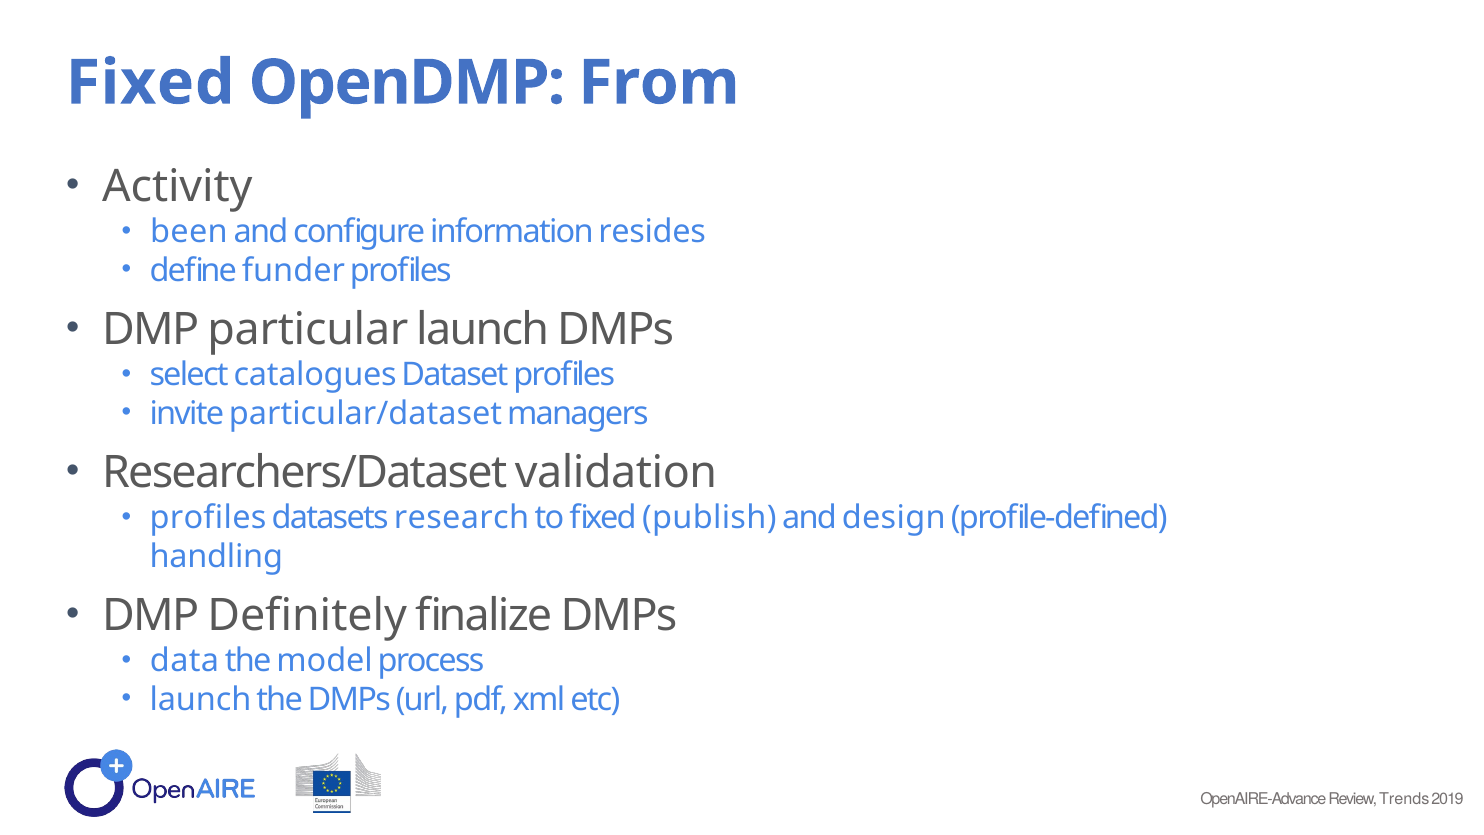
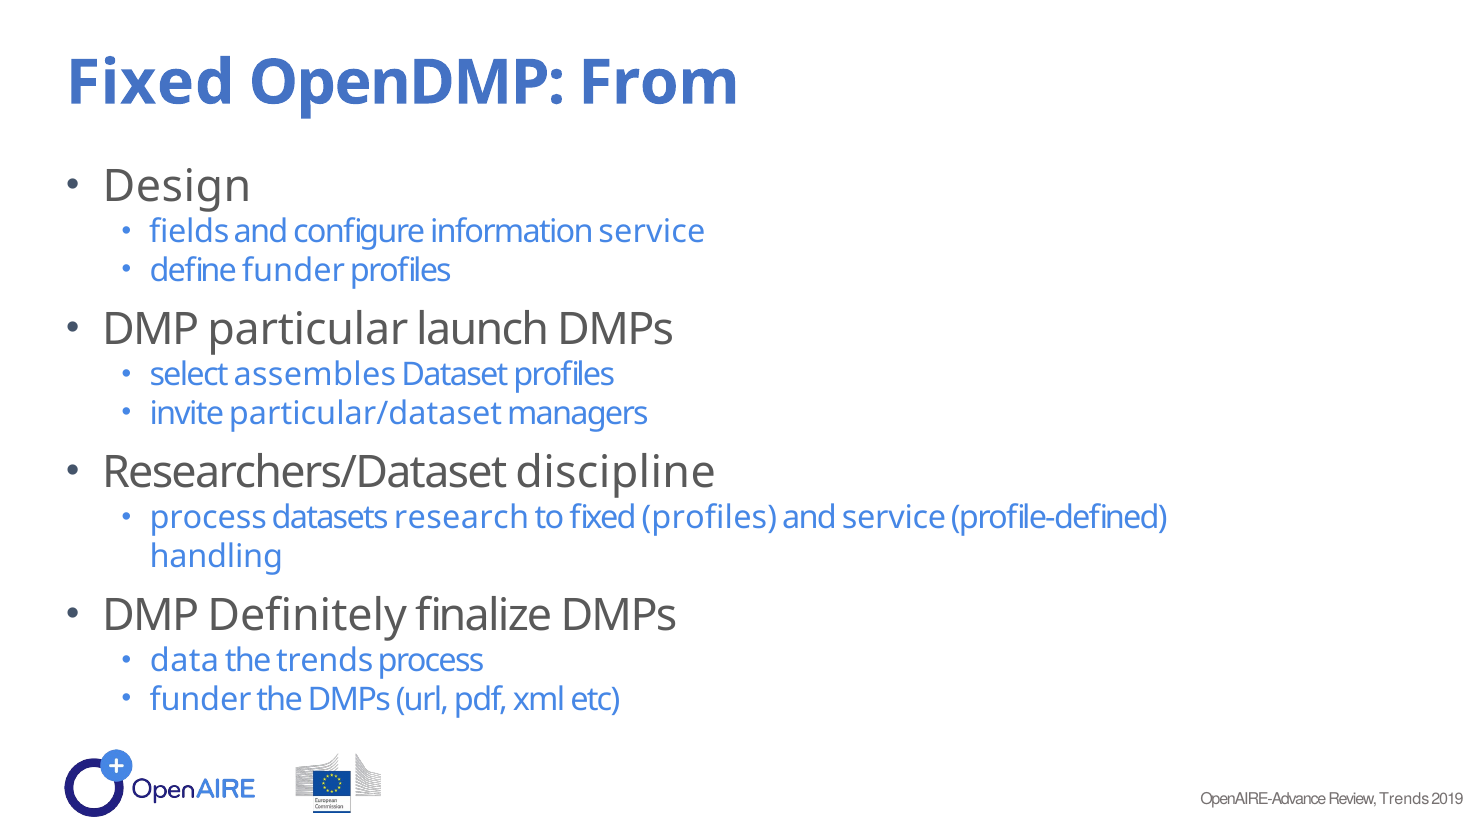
Activity: Activity -> Design
been: been -> fields
information resides: resides -> service
catalogues: catalogues -> assembles
validation: validation -> discipline
profiles at (208, 518): profiles -> process
fixed publish: publish -> profiles
and design: design -> service
the model: model -> trends
launch at (200, 699): launch -> funder
